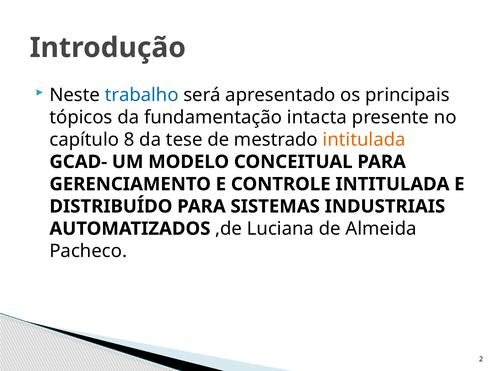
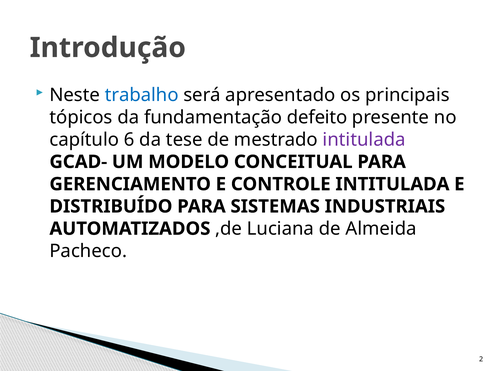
intacta: intacta -> defeito
8: 8 -> 6
intitulada at (364, 140) colour: orange -> purple
